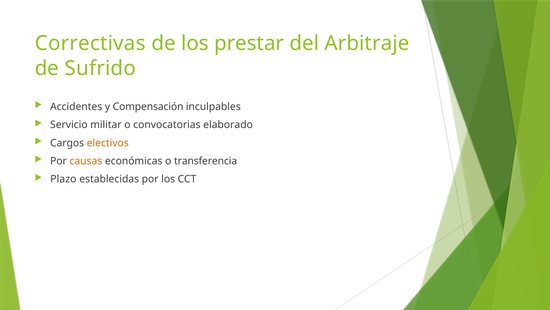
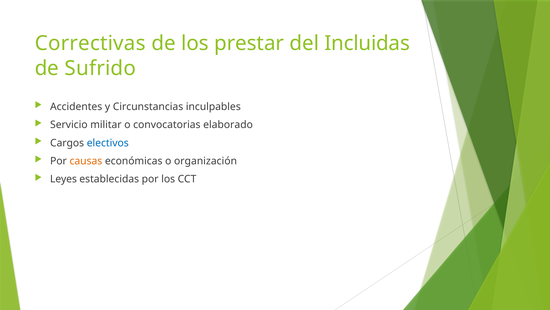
Arbitraje: Arbitraje -> Incluidas
Compensación: Compensación -> Circunstancias
electivos colour: orange -> blue
transferencia: transferencia -> organización
Plazo: Plazo -> Leyes
